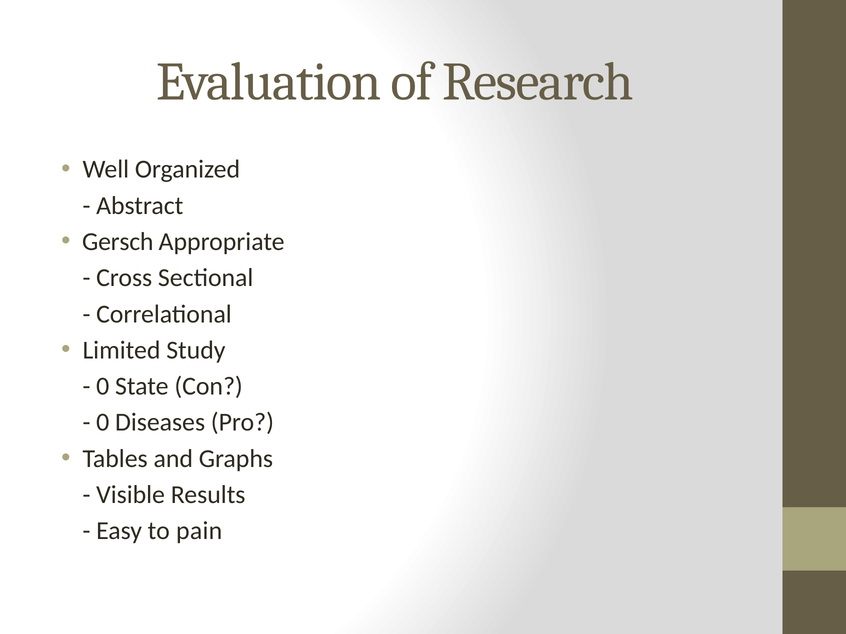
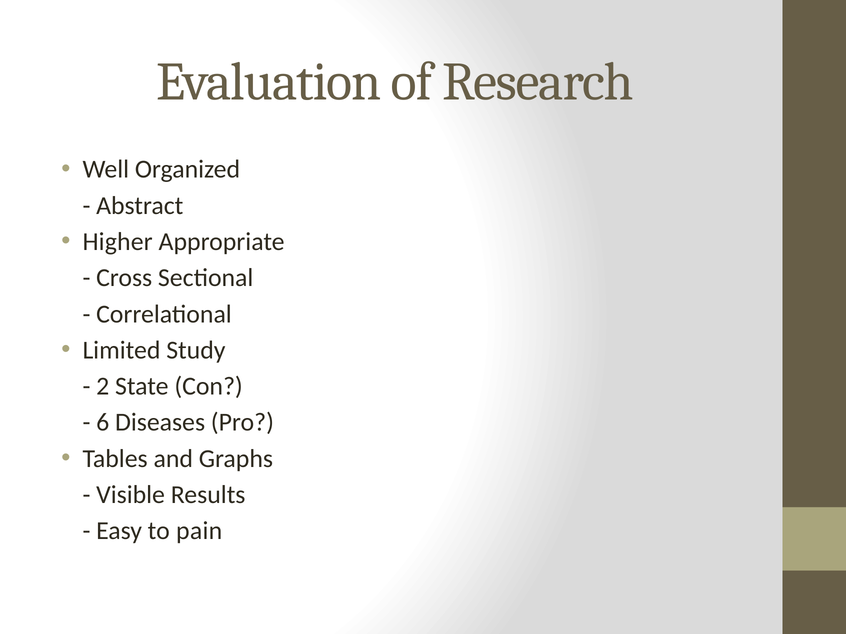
Gersch: Gersch -> Higher
0 at (103, 387): 0 -> 2
0 at (103, 423): 0 -> 6
